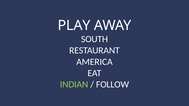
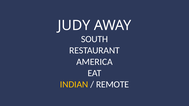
PLAY: PLAY -> JUDY
INDIAN colour: light green -> yellow
FOLLOW: FOLLOW -> REMOTE
